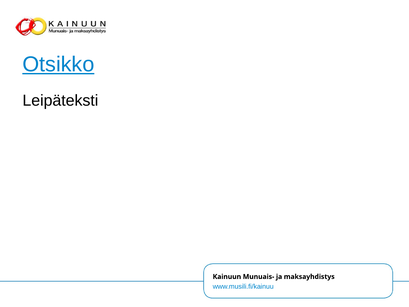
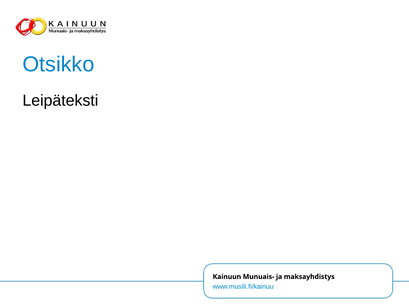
Otsikko underline: present -> none
